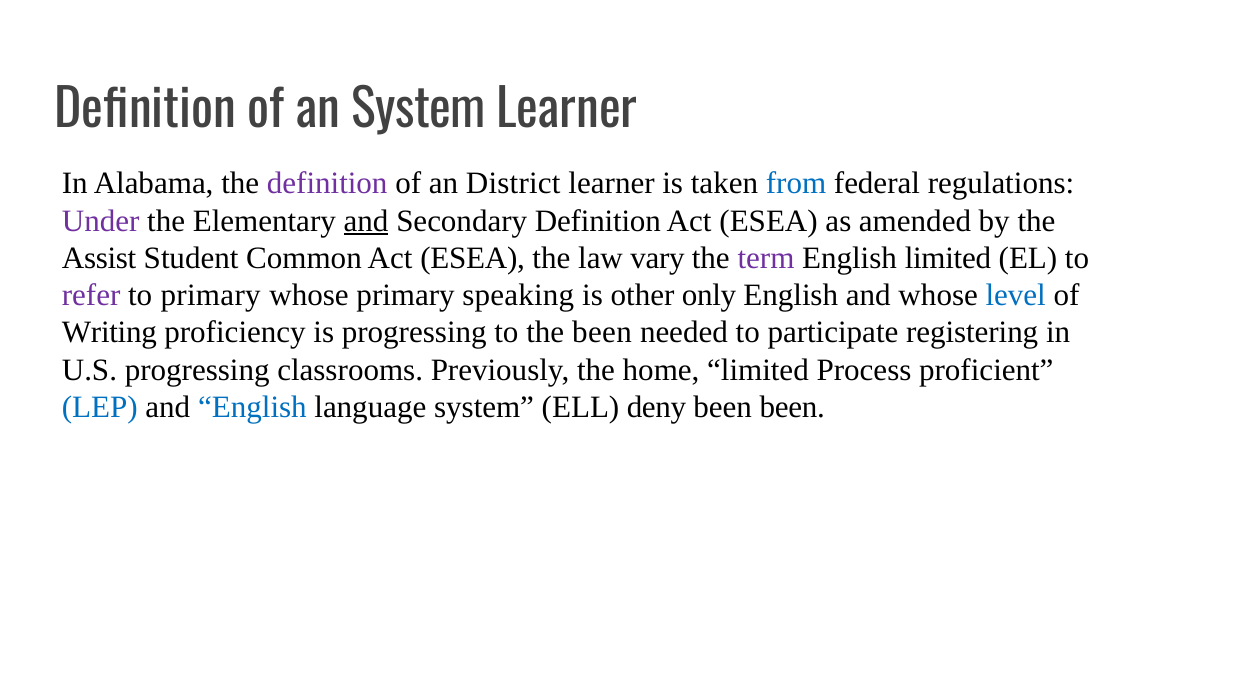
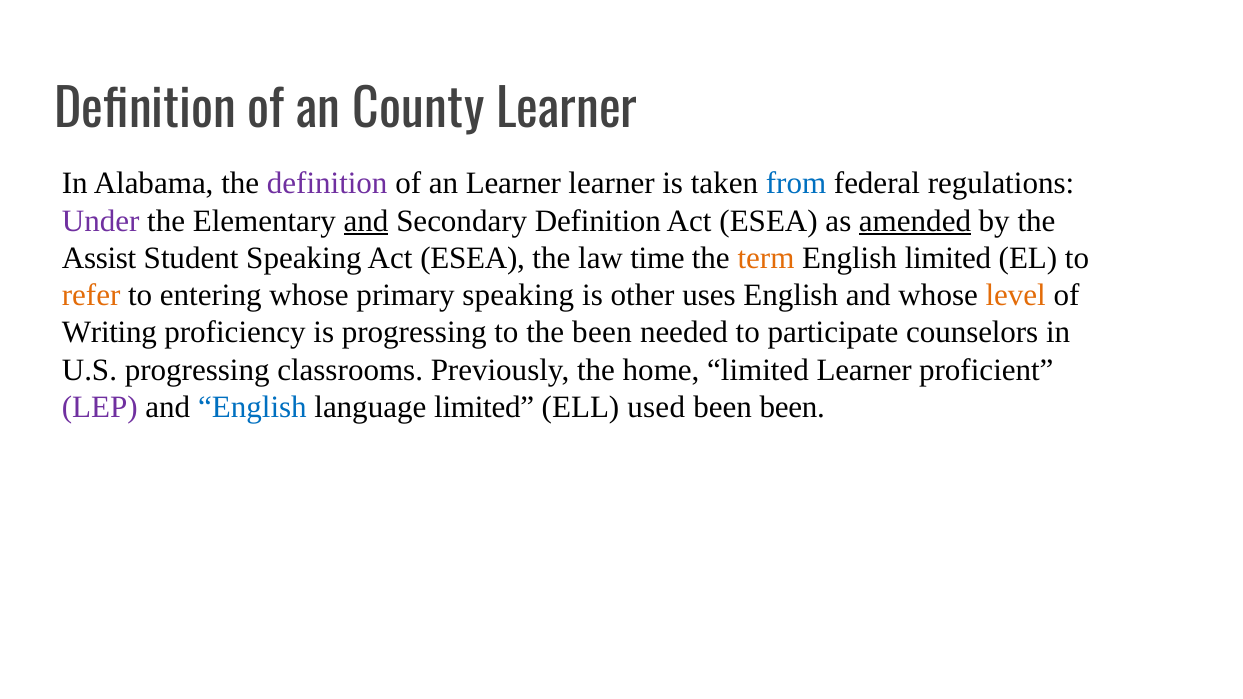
an System: System -> County
an District: District -> Learner
amended underline: none -> present
Student Common: Common -> Speaking
vary: vary -> time
term colour: purple -> orange
refer colour: purple -> orange
to primary: primary -> entering
only: only -> uses
level colour: blue -> orange
registering: registering -> counselors
limited Process: Process -> Learner
LEP colour: blue -> purple
language system: system -> limited
deny: deny -> used
